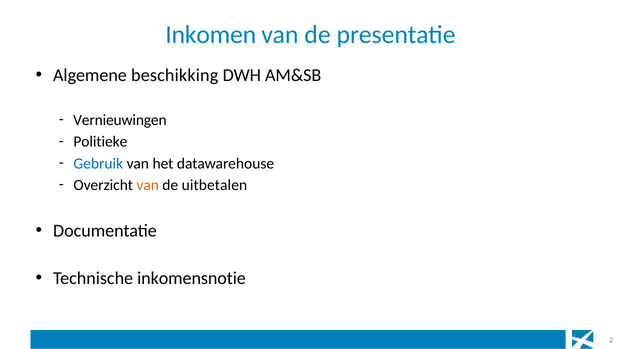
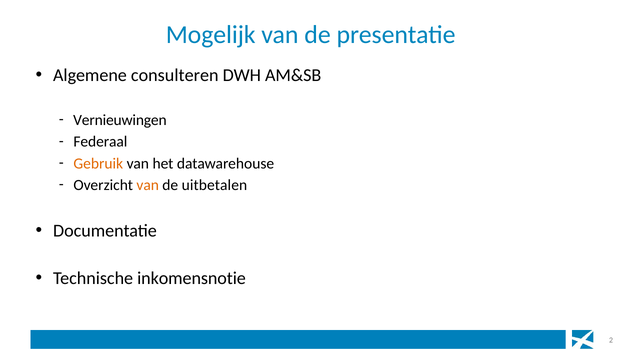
Inkomen: Inkomen -> Mogelijk
beschikking: beschikking -> consulteren
Politieke: Politieke -> Federaal
Gebruik colour: blue -> orange
